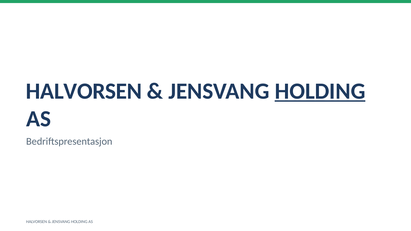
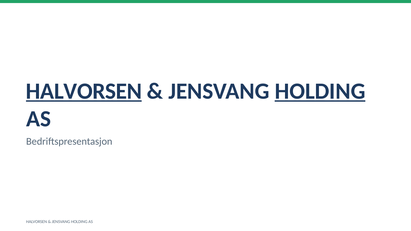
HALVORSEN at (84, 91) underline: none -> present
